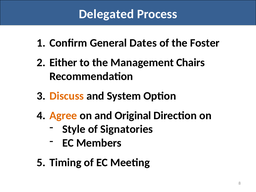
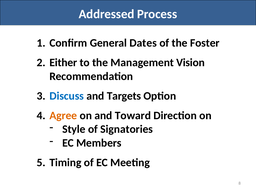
Delegated: Delegated -> Addressed
Chairs: Chairs -> Vision
Discuss colour: orange -> blue
System: System -> Targets
Original: Original -> Toward
